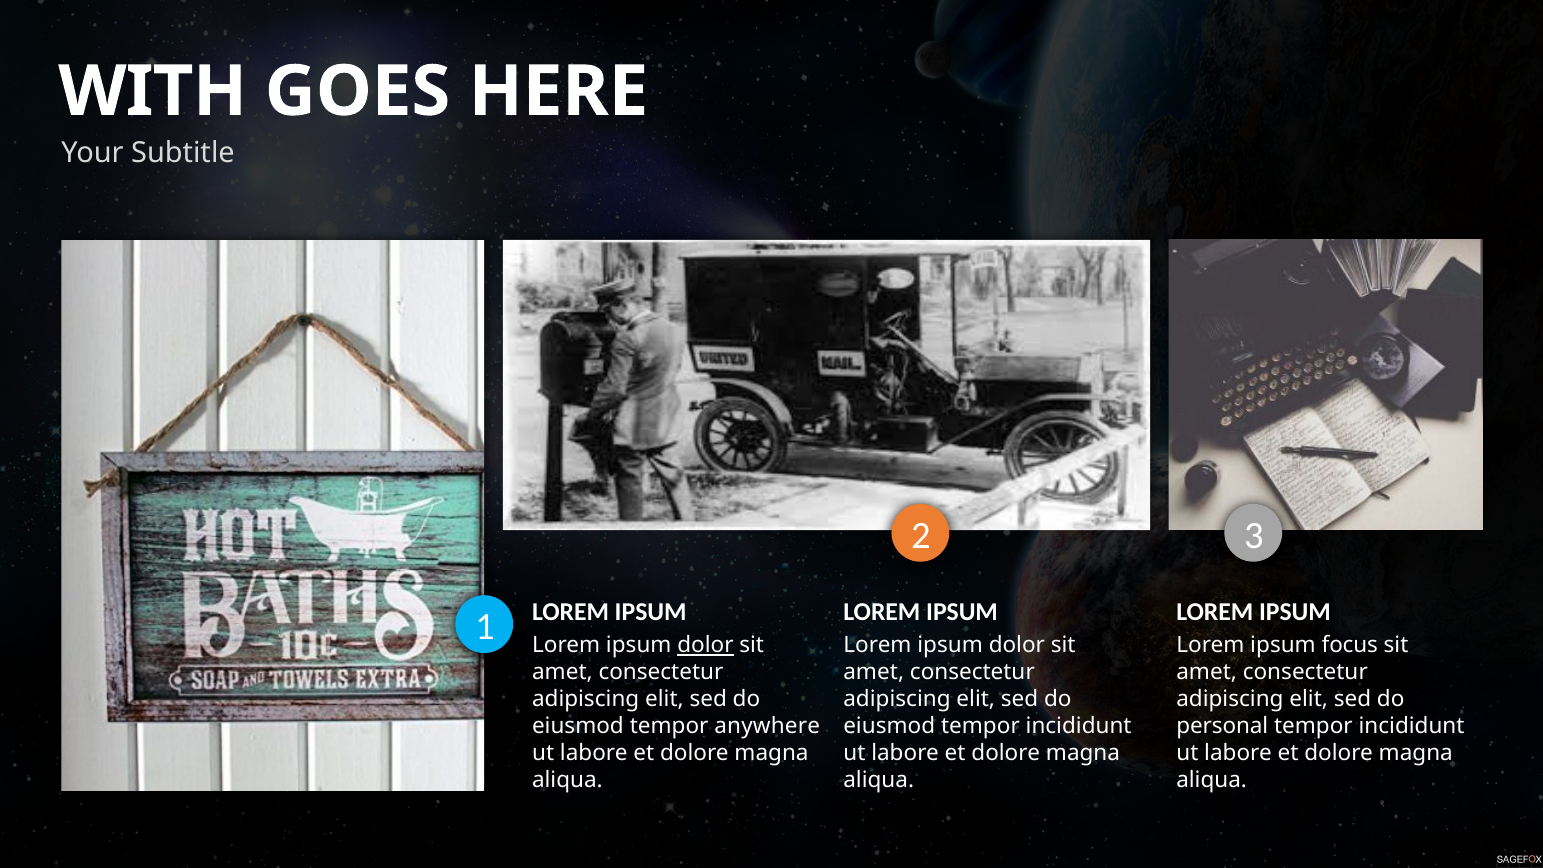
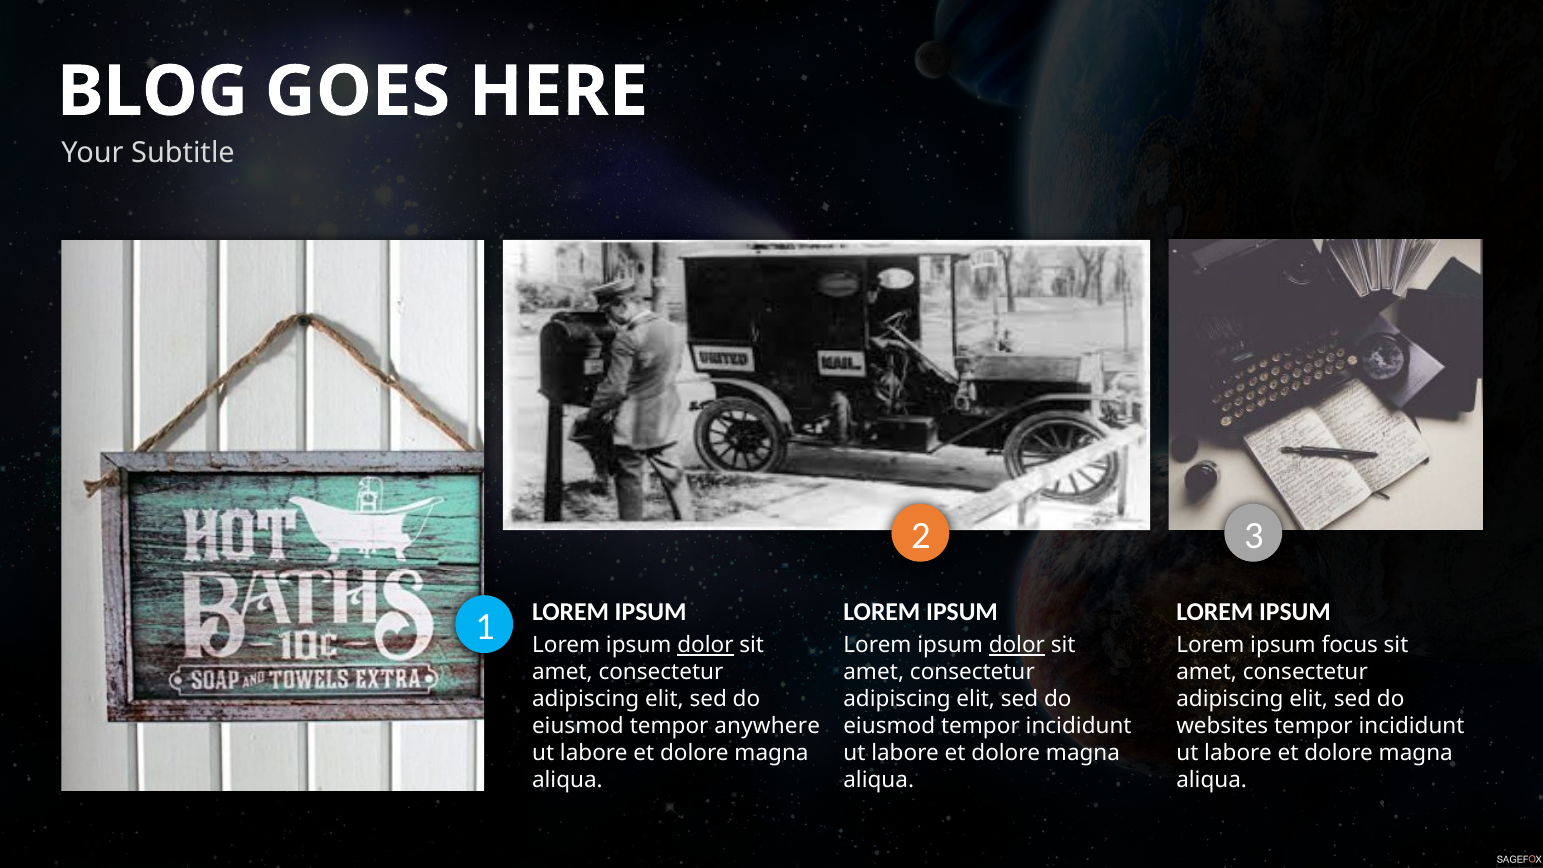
WITH: WITH -> BLOG
dolor at (1017, 645) underline: none -> present
personal: personal -> websites
